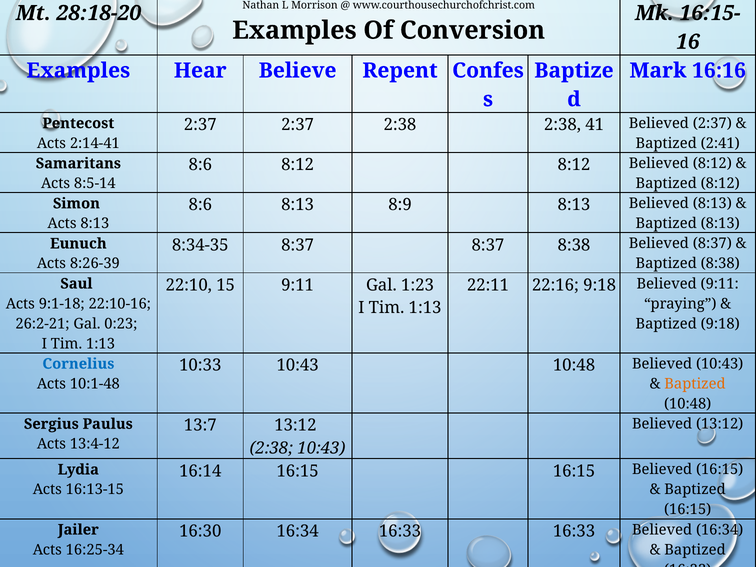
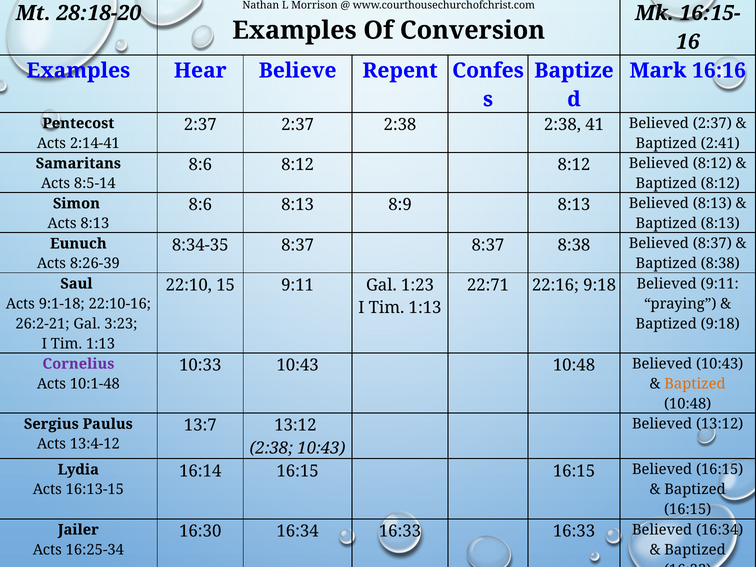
22:11: 22:11 -> 22:71
0:23: 0:23 -> 3:23
Cornelius colour: blue -> purple
